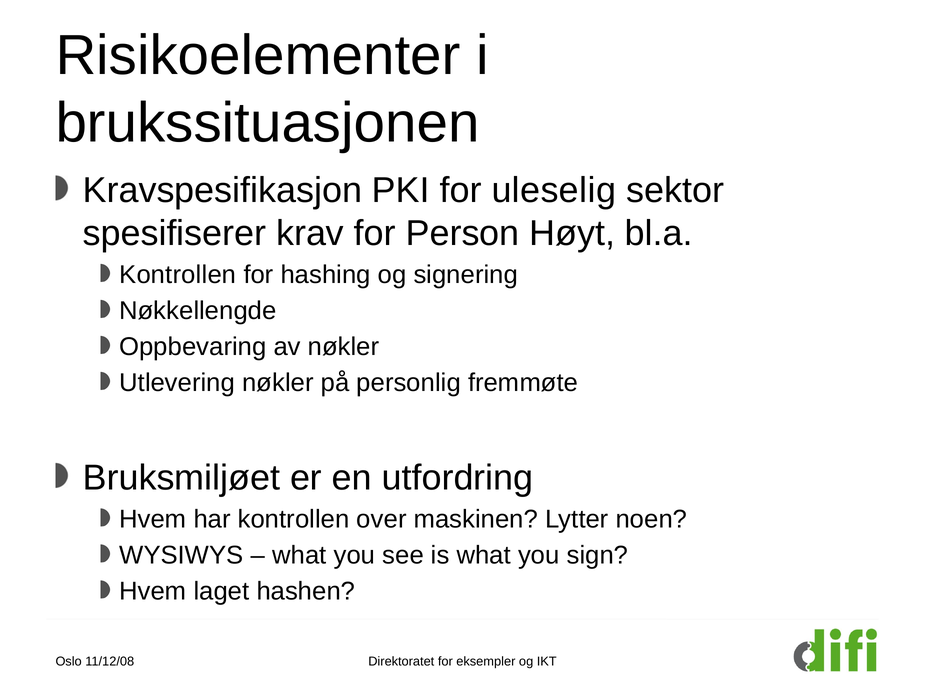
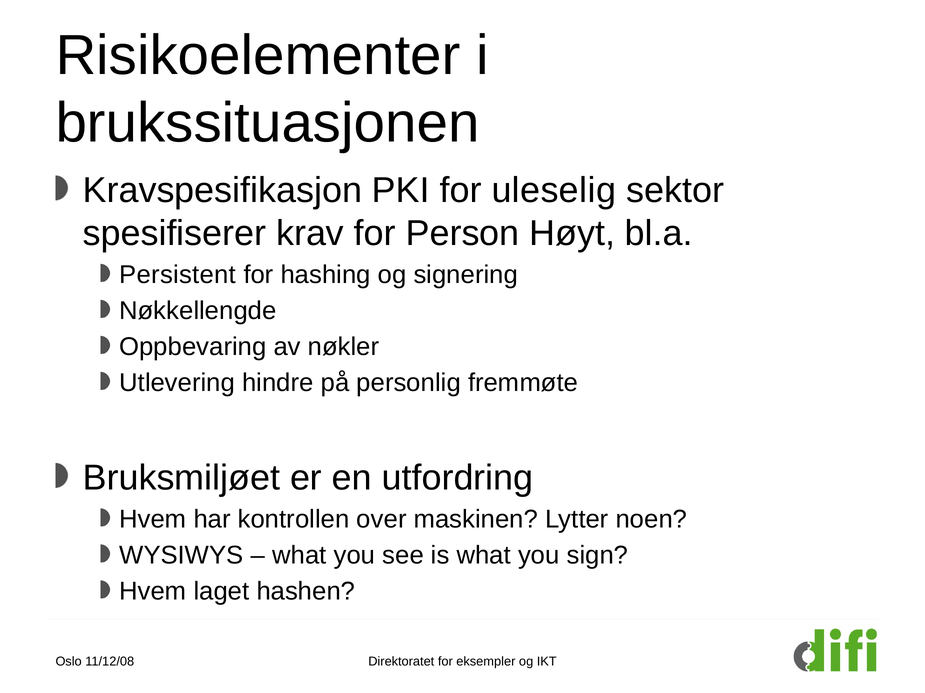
Kontrollen at (178, 275): Kontrollen -> Persistent
Utlevering nøkler: nøkler -> hindre
